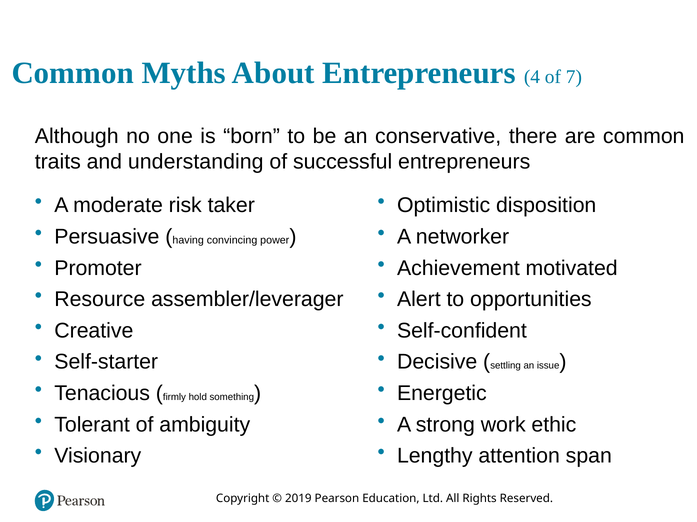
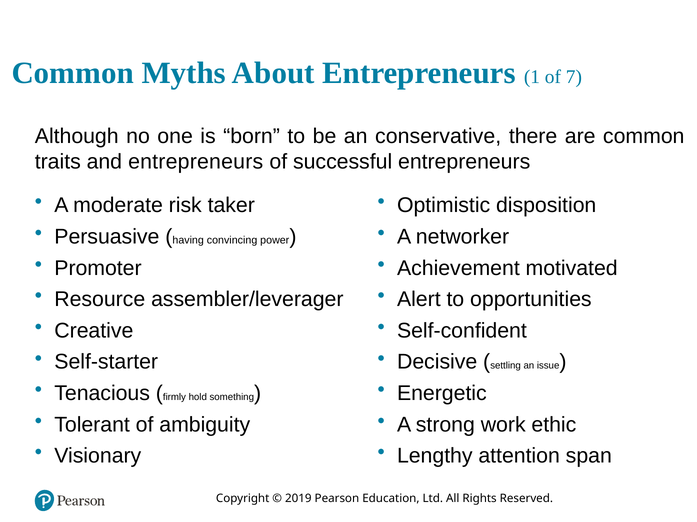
4: 4 -> 1
and understanding: understanding -> entrepreneurs
